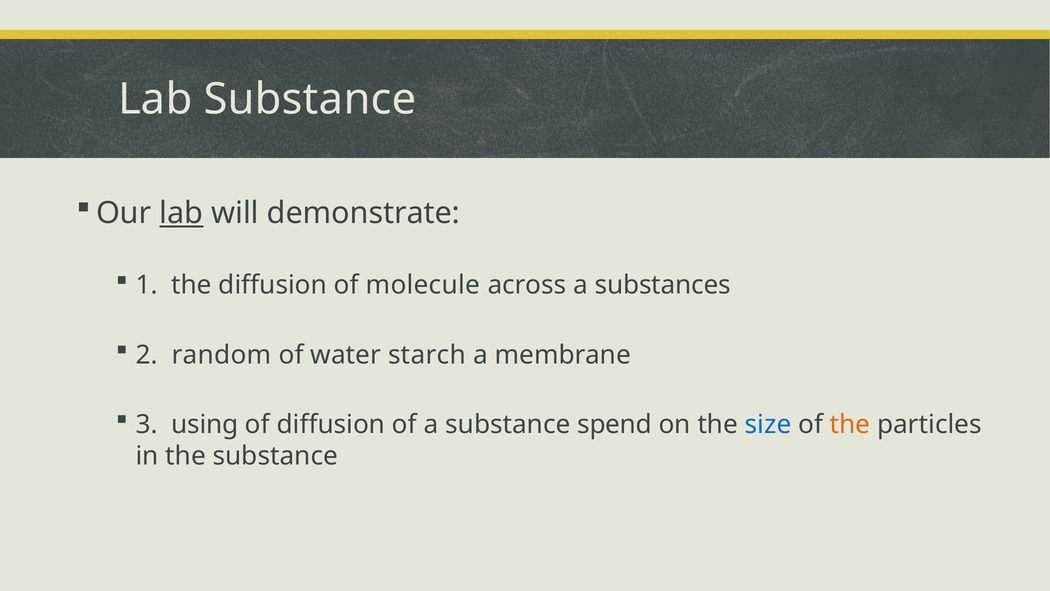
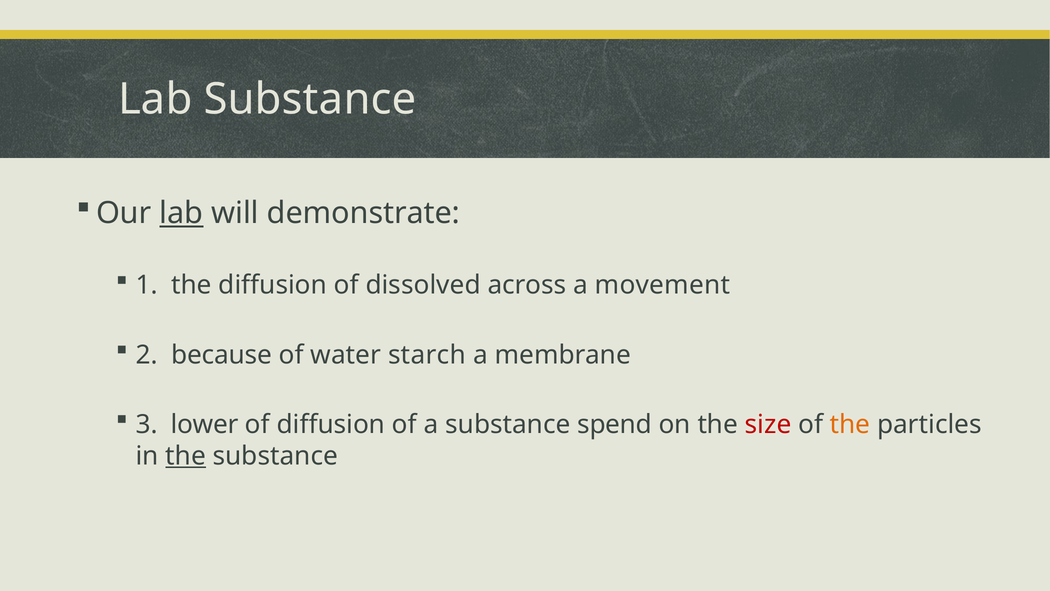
molecule: molecule -> dissolved
substances: substances -> movement
random: random -> because
using: using -> lower
size colour: blue -> red
the at (186, 456) underline: none -> present
